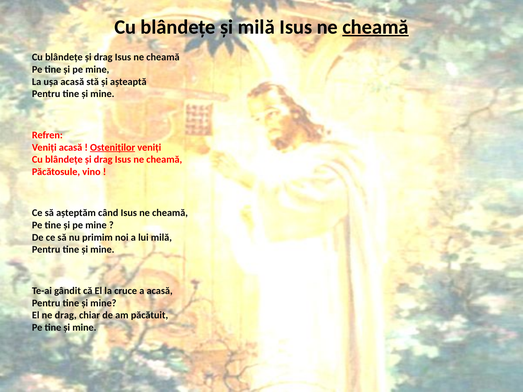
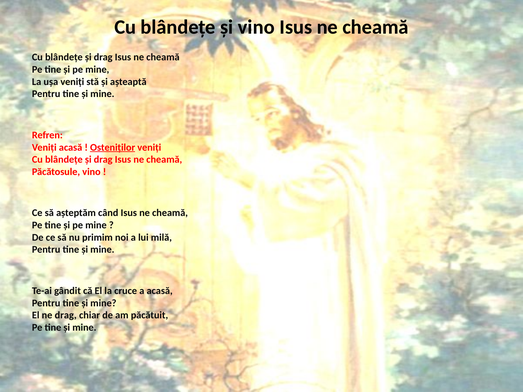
și milă: milă -> vino
cheamă at (376, 27) underline: present -> none
ușa acasă: acasă -> veniți
